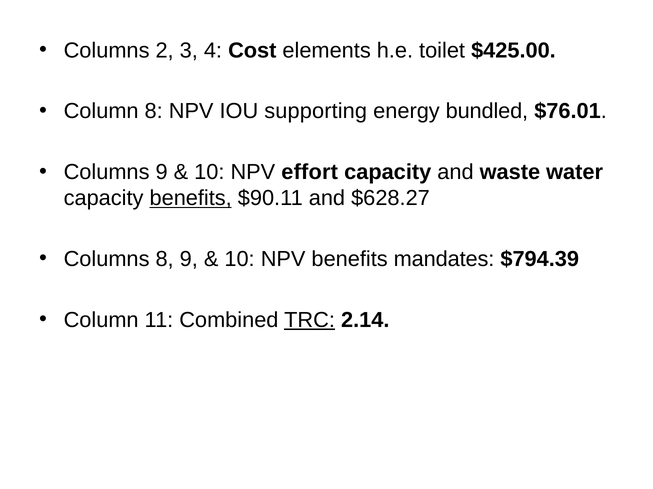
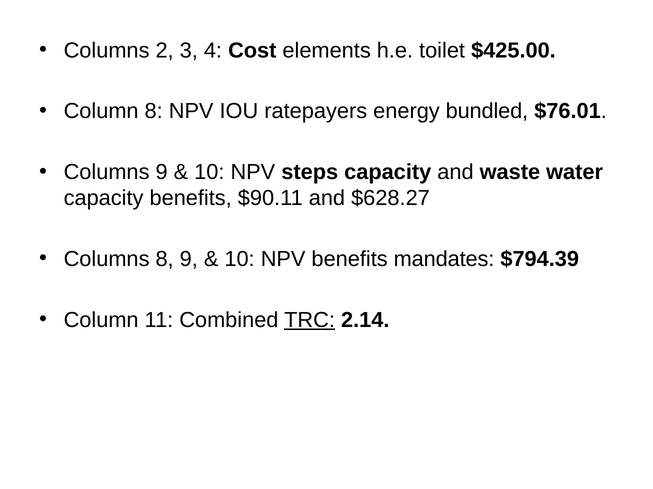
supporting: supporting -> ratepayers
effort: effort -> steps
benefits at (191, 198) underline: present -> none
